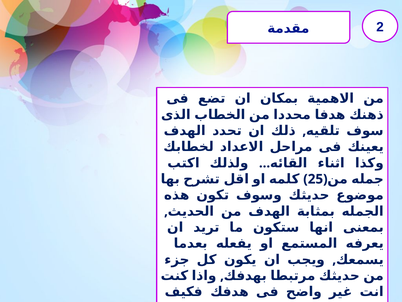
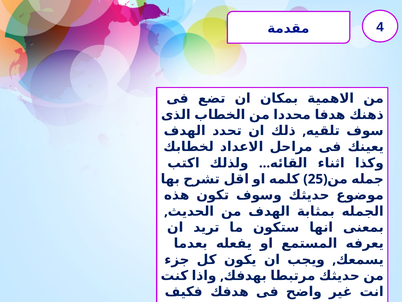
2: 2 -> 4
